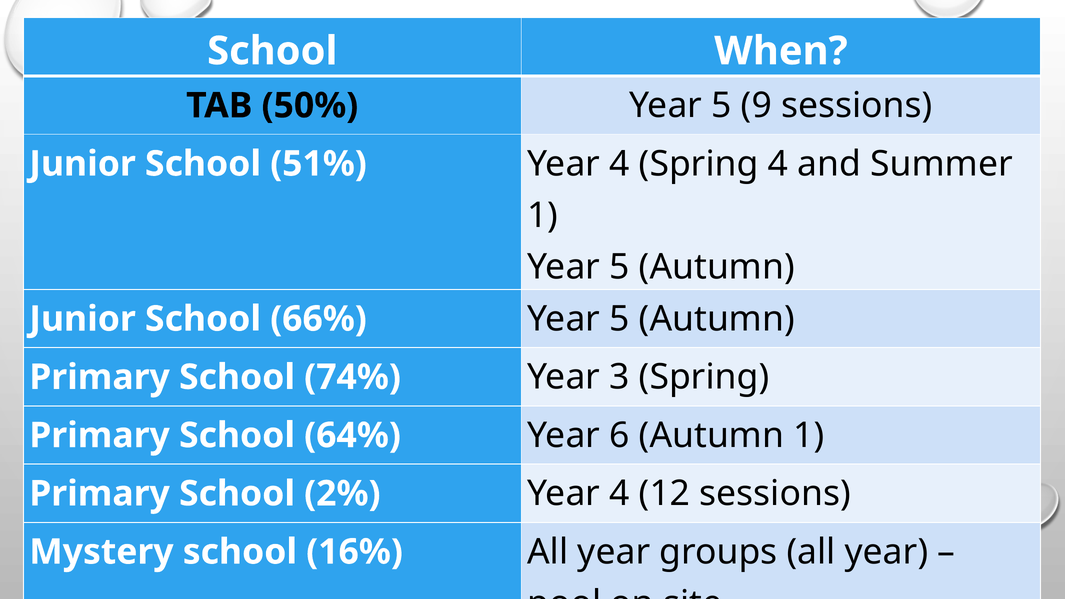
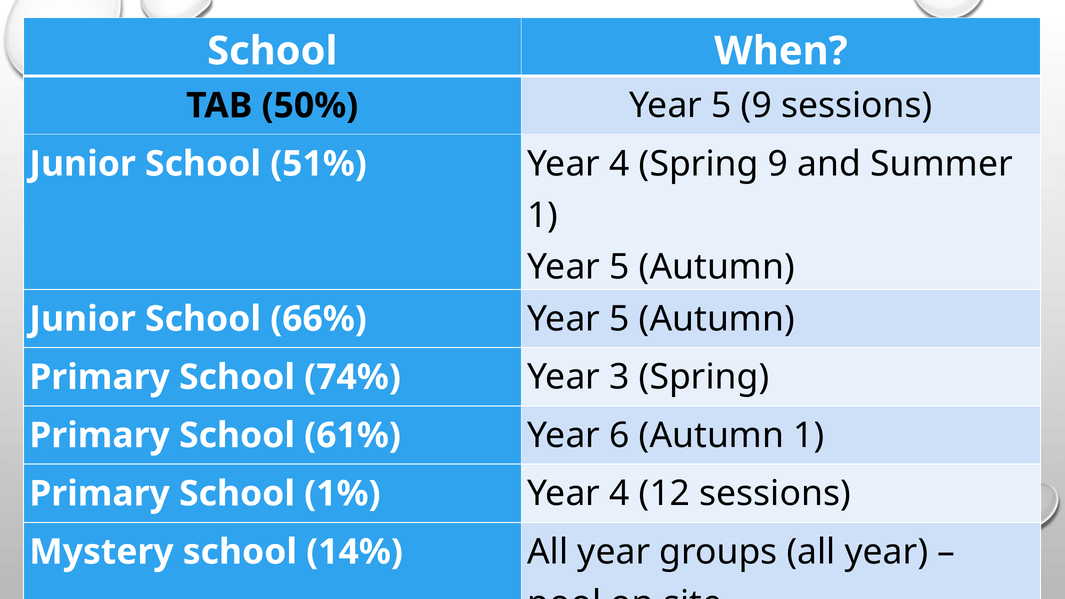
Spring 4: 4 -> 9
64%: 64% -> 61%
2%: 2% -> 1%
16%: 16% -> 14%
